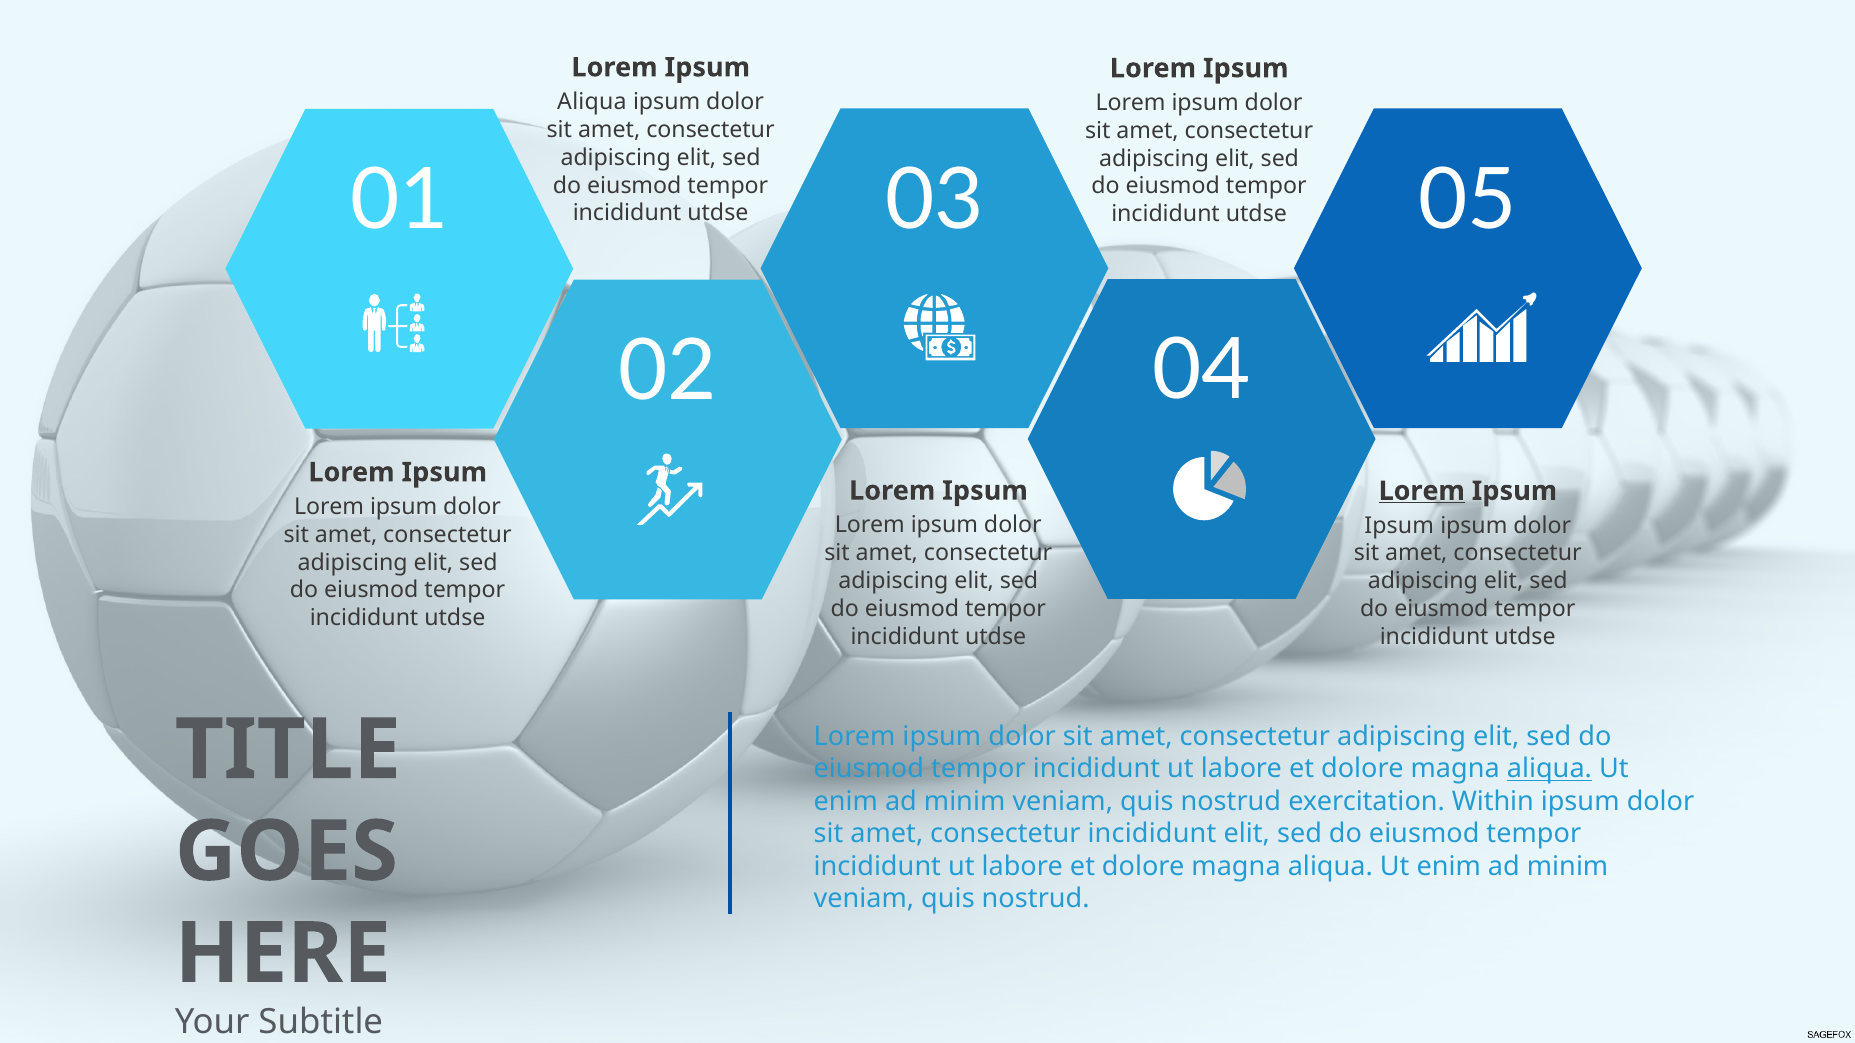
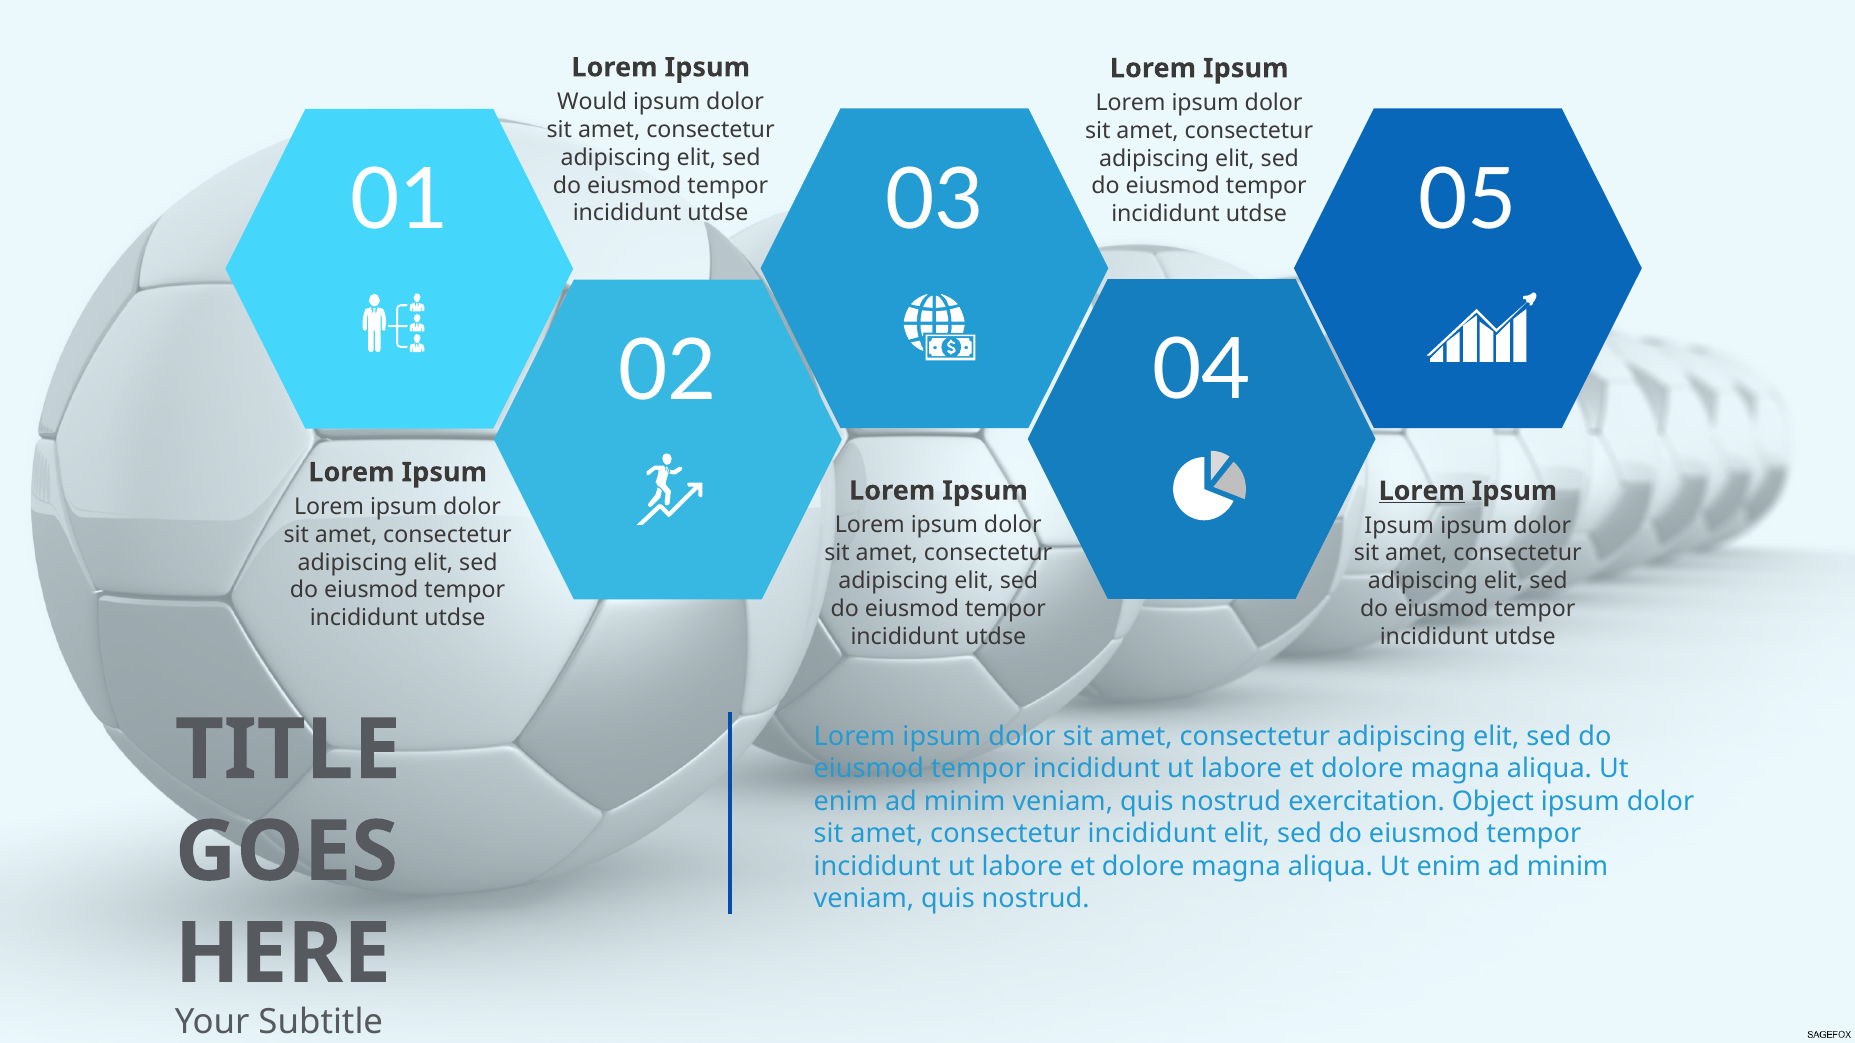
Aliqua at (592, 102): Aliqua -> Would
aliqua at (1549, 769) underline: present -> none
Within: Within -> Object
